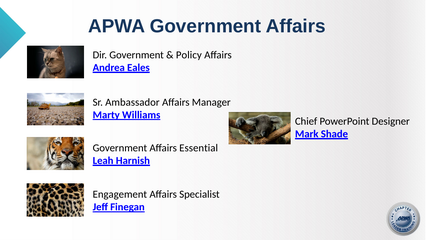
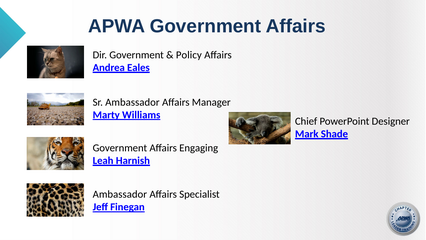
Essential: Essential -> Engaging
Engagement at (120, 194): Engagement -> Ambassador
